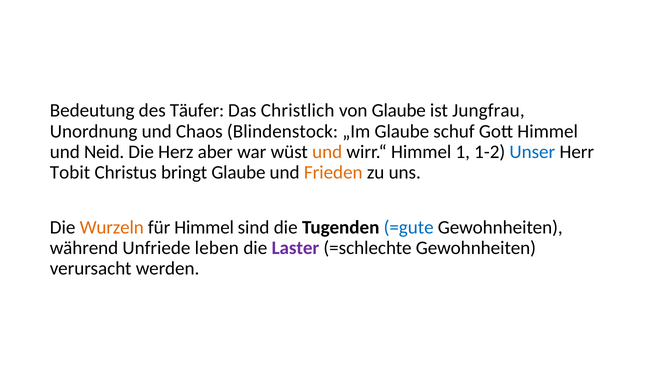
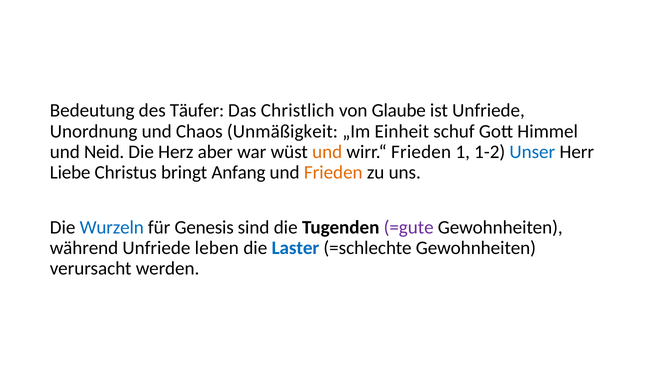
ist Jungfrau: Jungfrau -> Unfriede
Blindenstock: Blindenstock -> Unmäßigkeit
„Im Glaube: Glaube -> Einheit
wirr.“ Himmel: Himmel -> Frieden
Tobit: Tobit -> Liebe
bringt Glaube: Glaube -> Anfang
Wurzeln colour: orange -> blue
für Himmel: Himmel -> Genesis
=gute colour: blue -> purple
Laster colour: purple -> blue
